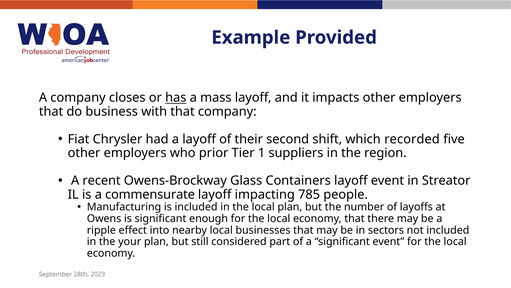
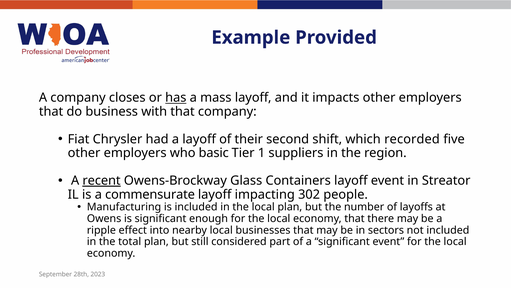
prior: prior -> basic
recent underline: none -> present
785: 785 -> 302
your: your -> total
